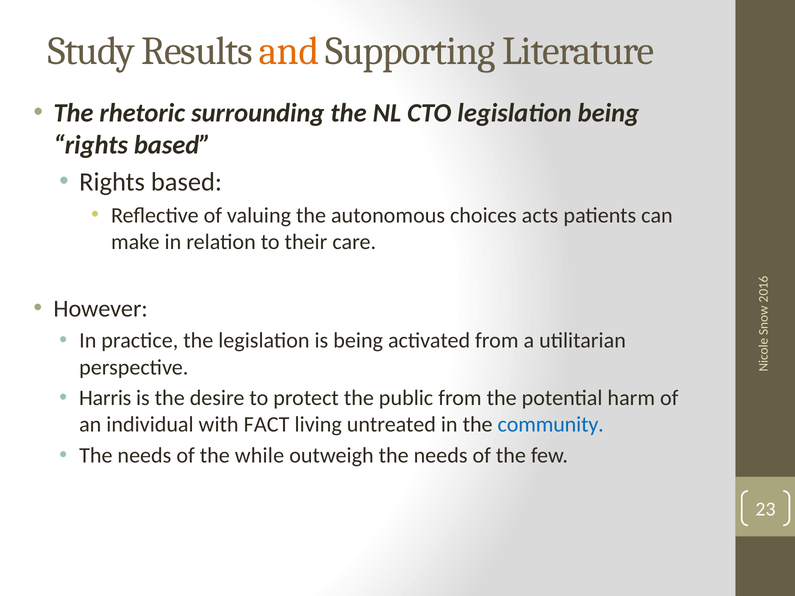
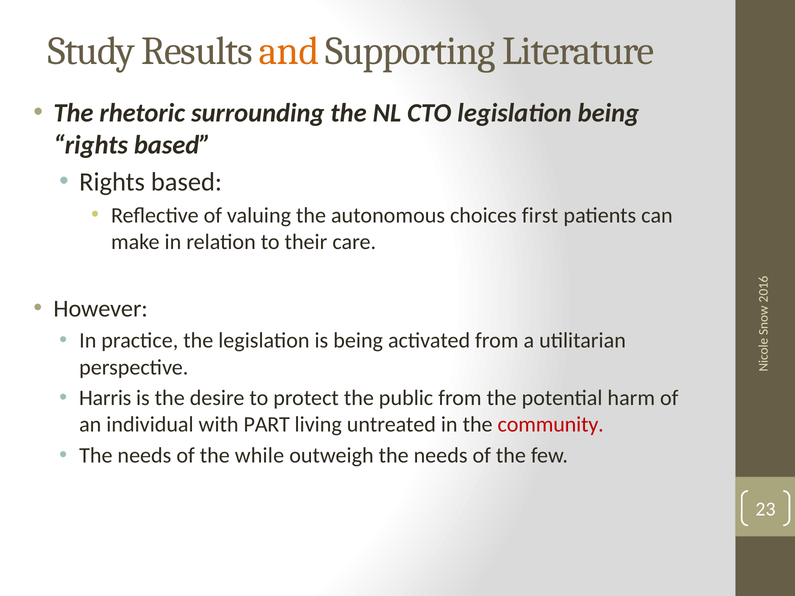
acts: acts -> first
FACT: FACT -> PART
community colour: blue -> red
